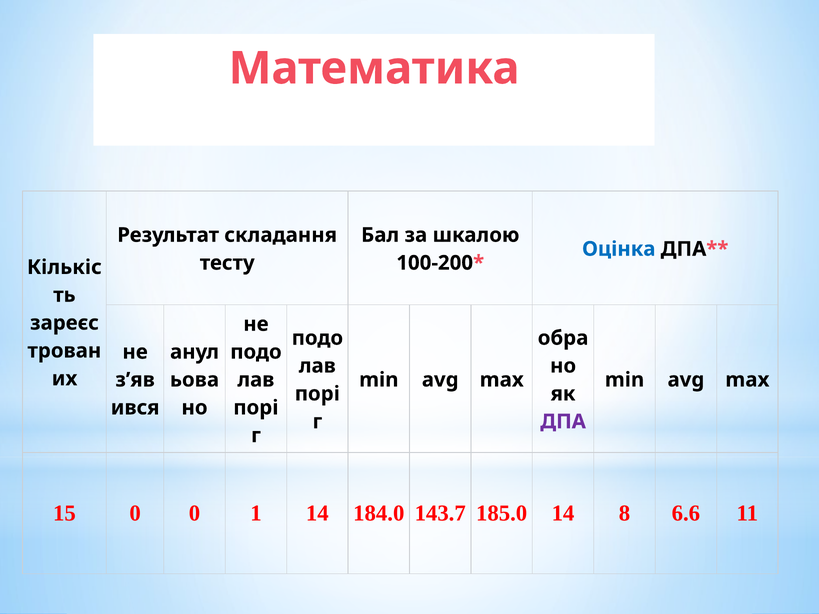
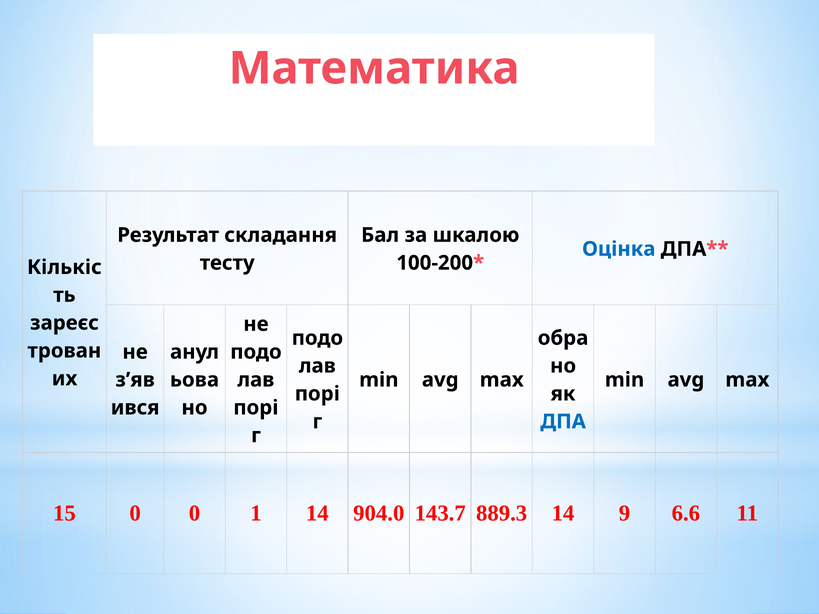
ДПА colour: purple -> blue
184.0: 184.0 -> 904.0
185.0: 185.0 -> 889.3
8: 8 -> 9
